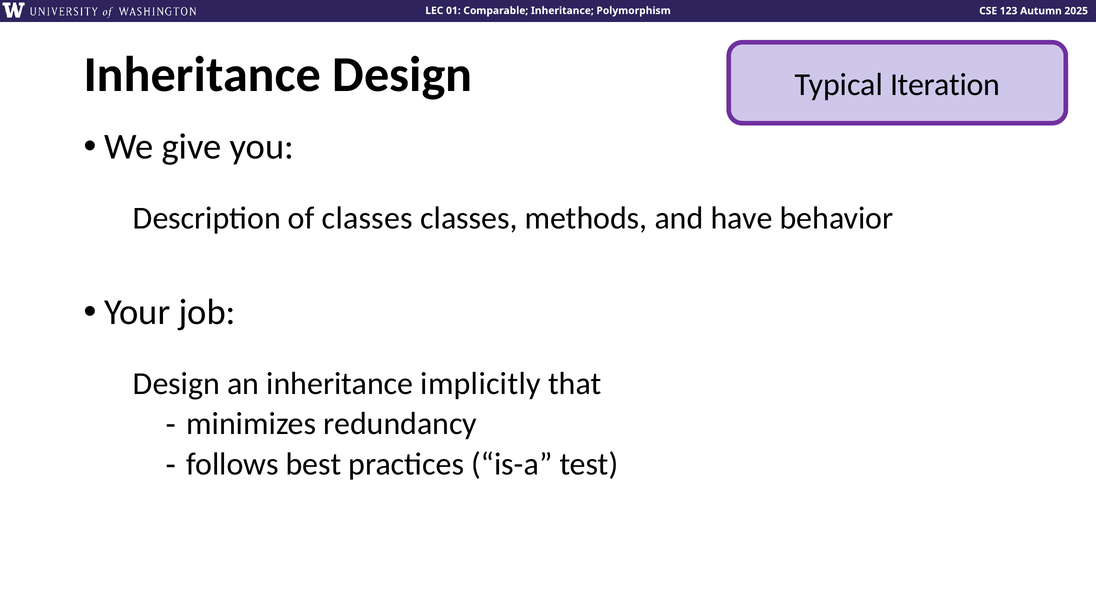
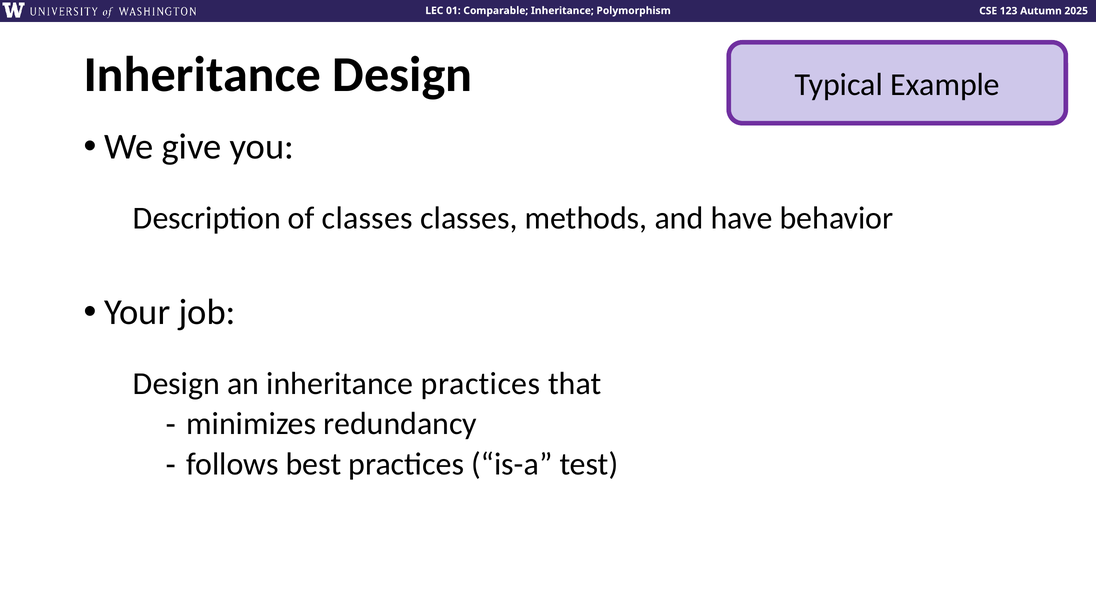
Iteration: Iteration -> Example
inheritance implicitly: implicitly -> practices
